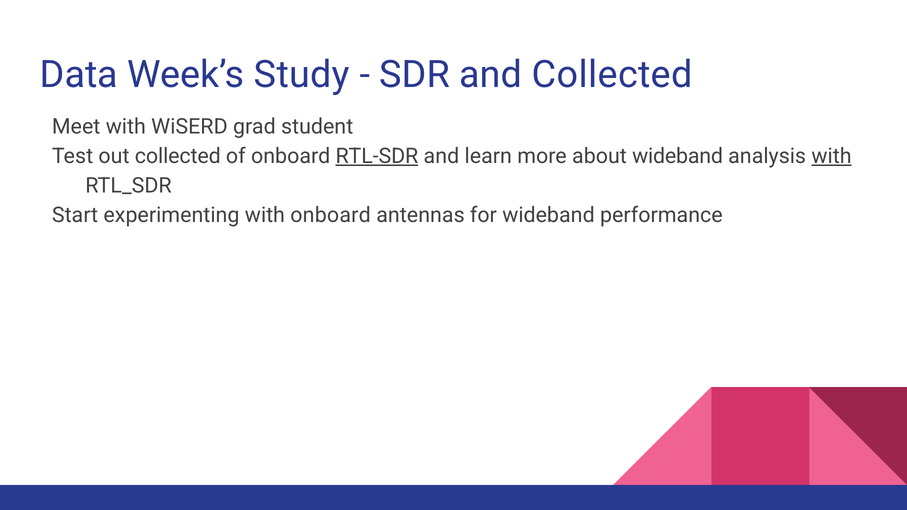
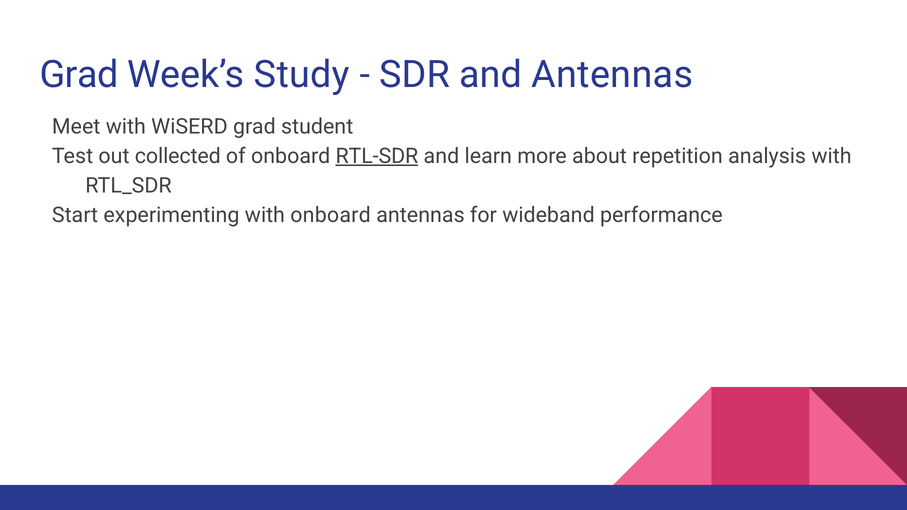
Data at (79, 75): Data -> Grad
and Collected: Collected -> Antennas
about wideband: wideband -> repetition
with at (831, 156) underline: present -> none
